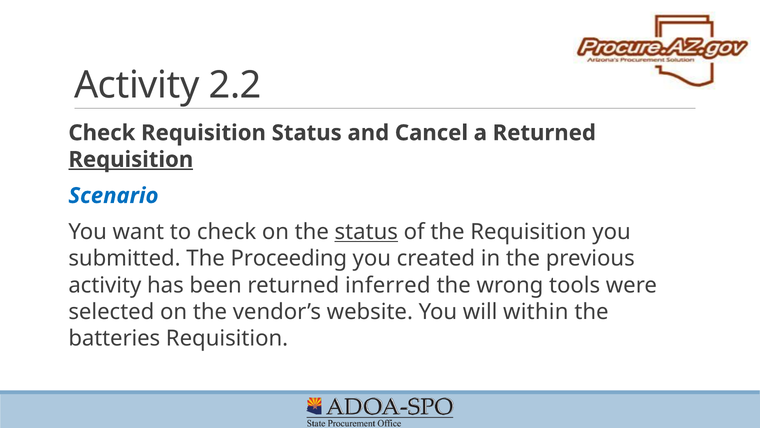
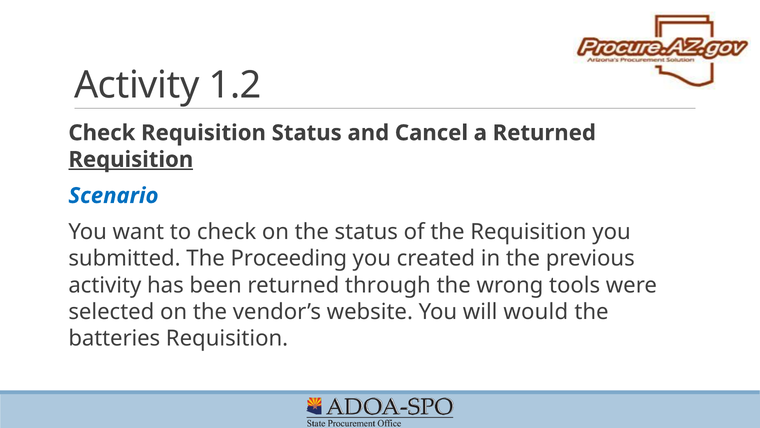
2.2: 2.2 -> 1.2
status at (366, 232) underline: present -> none
inferred: inferred -> through
within: within -> would
